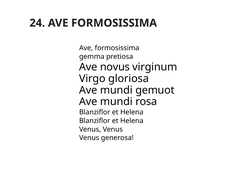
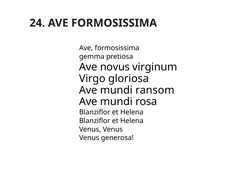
gemuot: gemuot -> ransom
